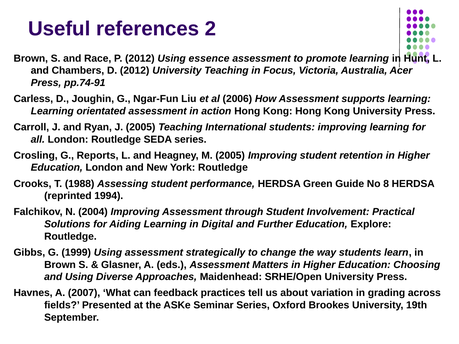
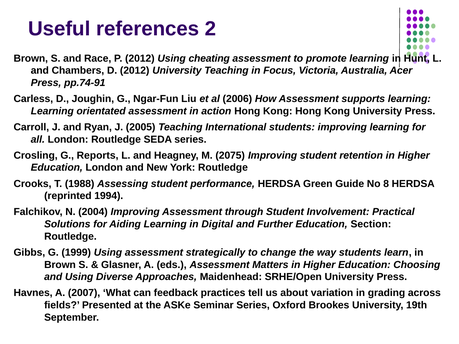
essence: essence -> cheating
M 2005: 2005 -> 2075
Explore: Explore -> Section
